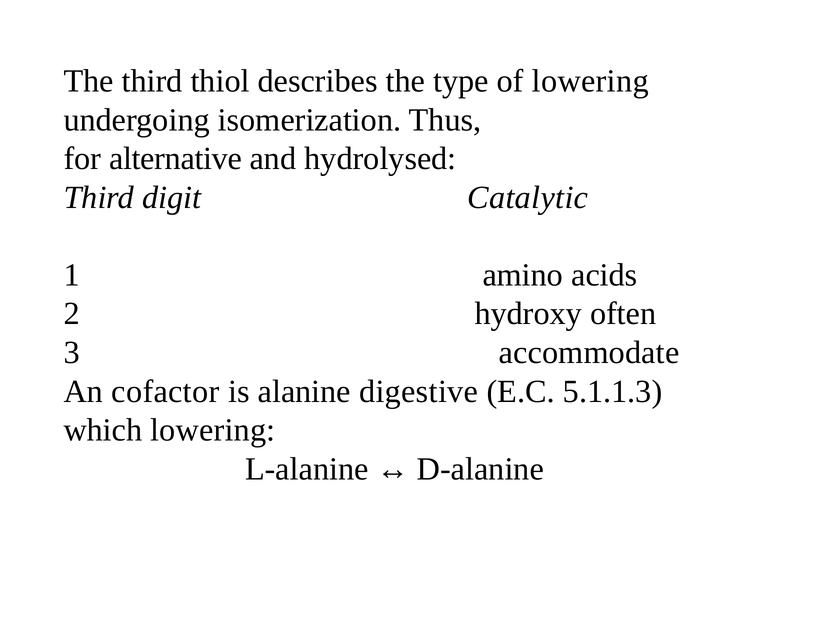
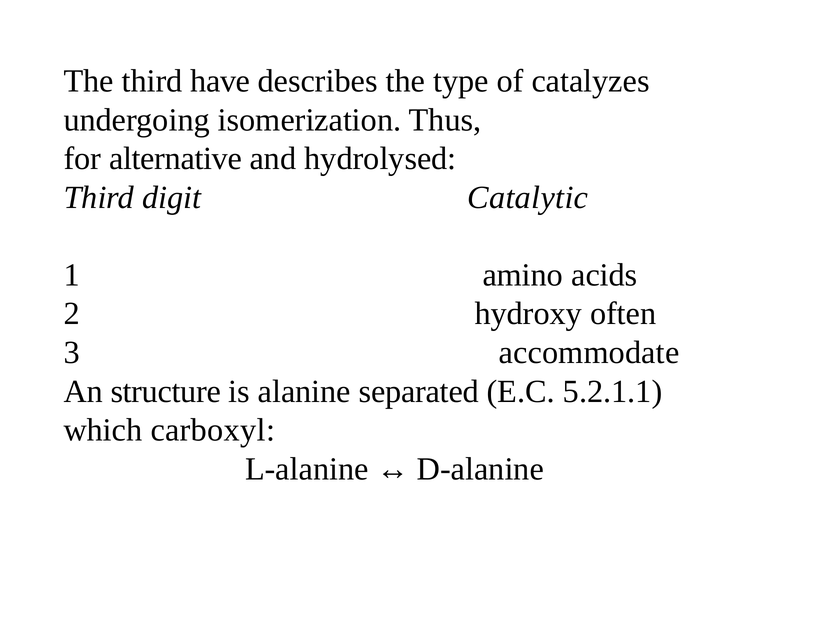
thiol: thiol -> have
of lowering: lowering -> catalyzes
cofactor: cofactor -> structure
digestive: digestive -> separated
5.1.1.3: 5.1.1.3 -> 5.2.1.1
which lowering: lowering -> carboxyl
